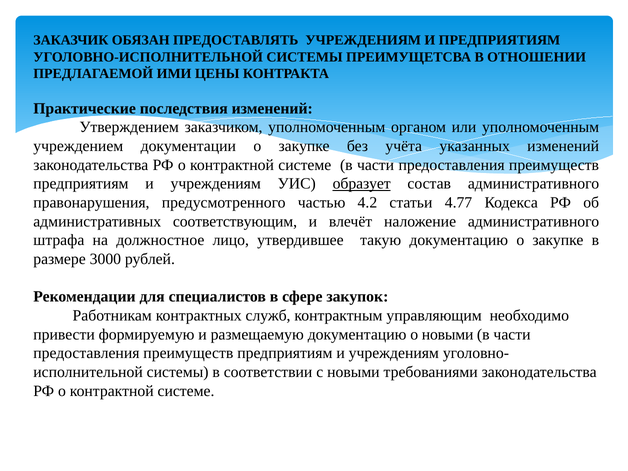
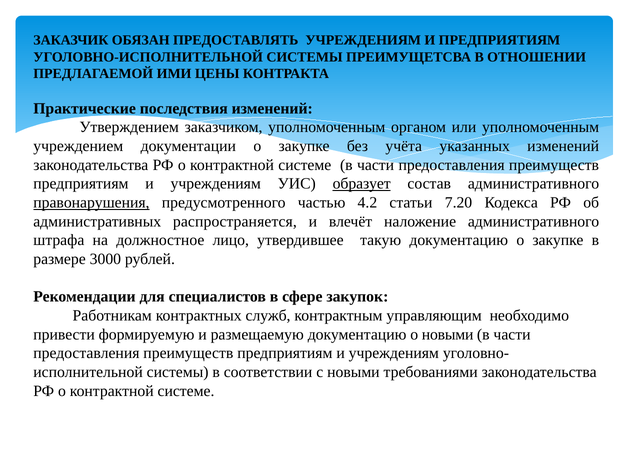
правонарушения underline: none -> present
4.77: 4.77 -> 7.20
соответствующим: соответствующим -> распространяется
